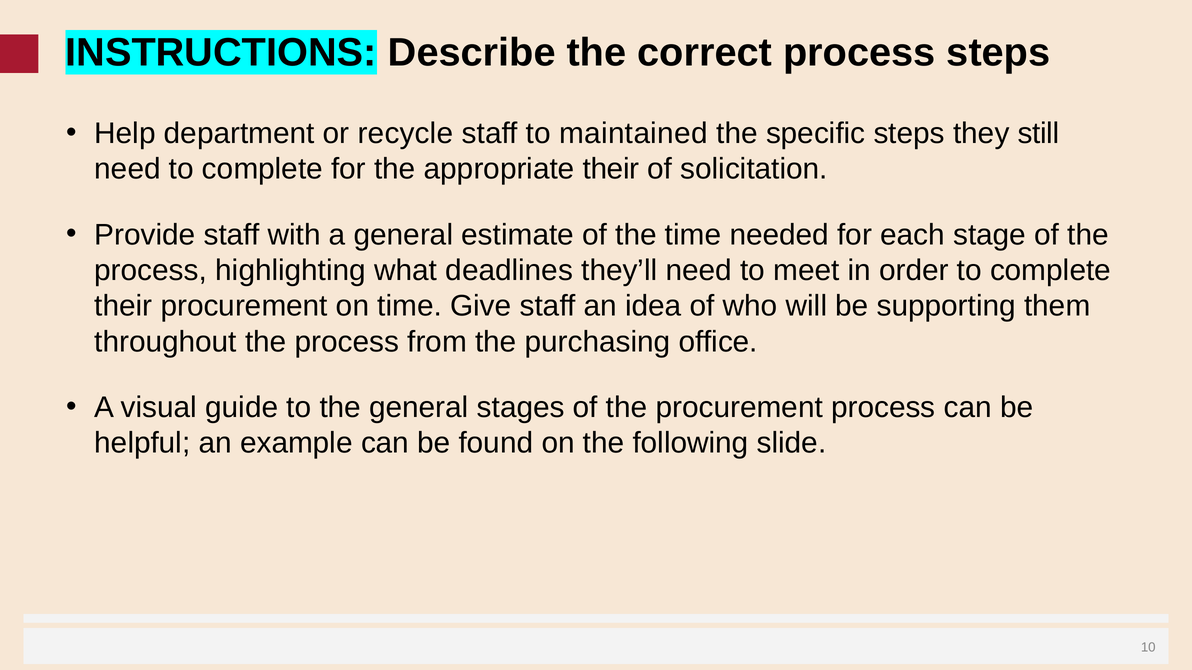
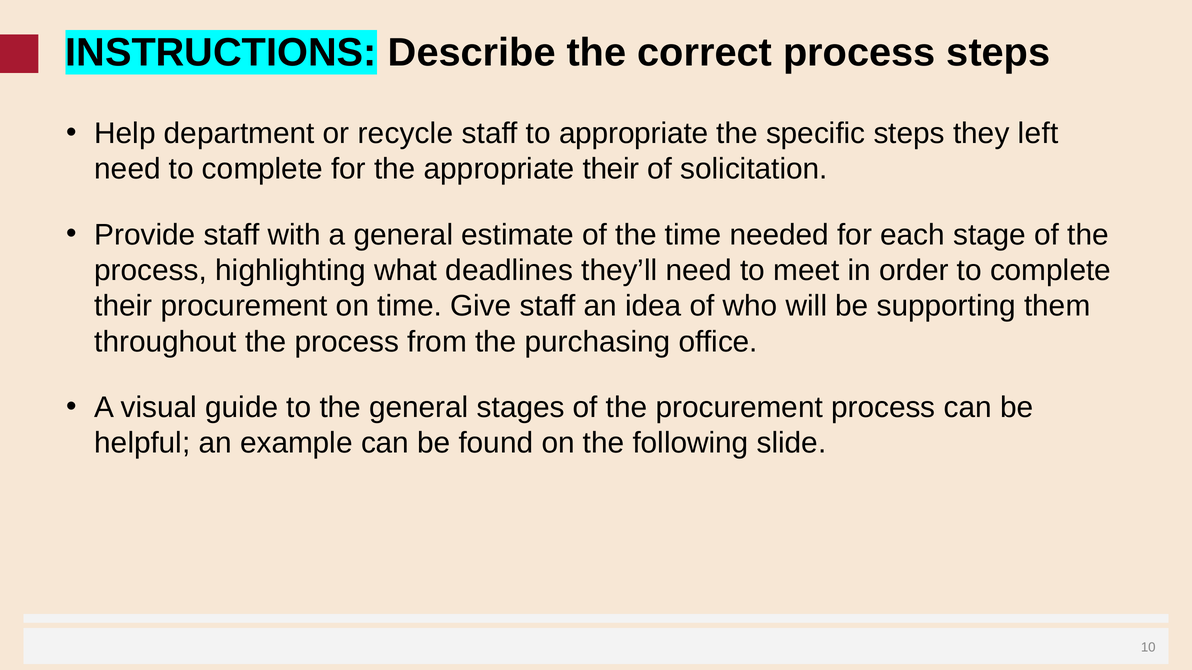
to maintained: maintained -> appropriate
still: still -> left
